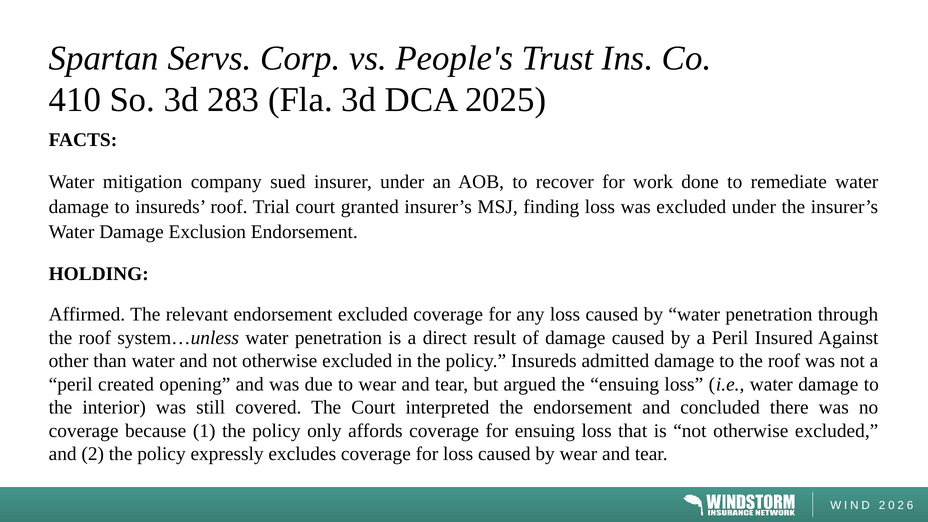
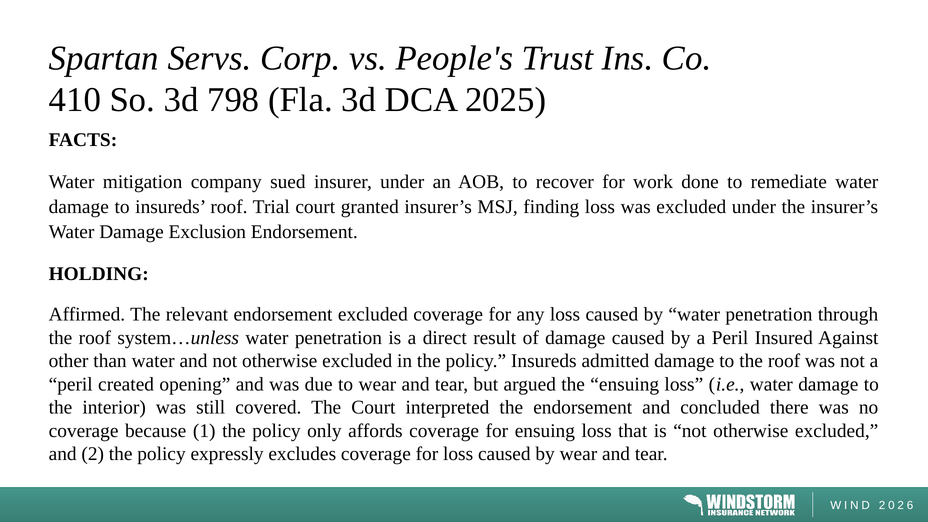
283: 283 -> 798
